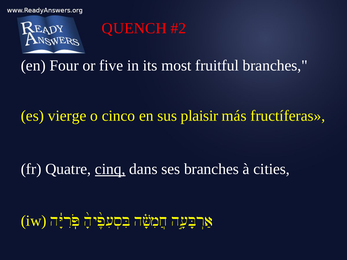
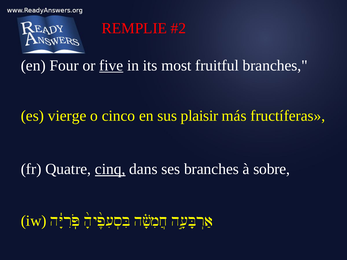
QUENCH: QUENCH -> REMPLIE
five underline: none -> present
cities: cities -> sobre
